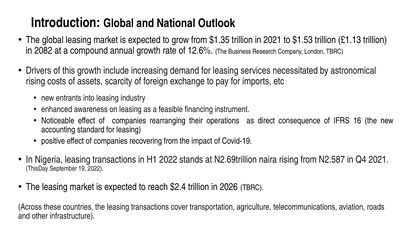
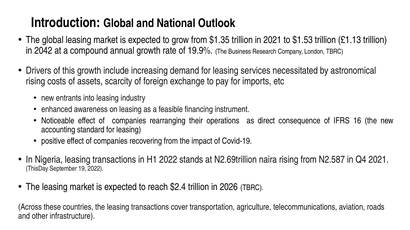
2082: 2082 -> 2042
12.6%: 12.6% -> 19.9%
